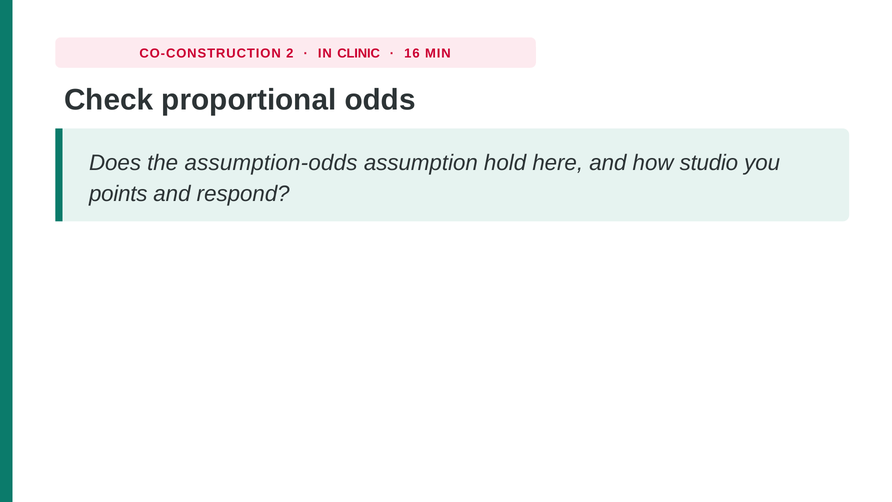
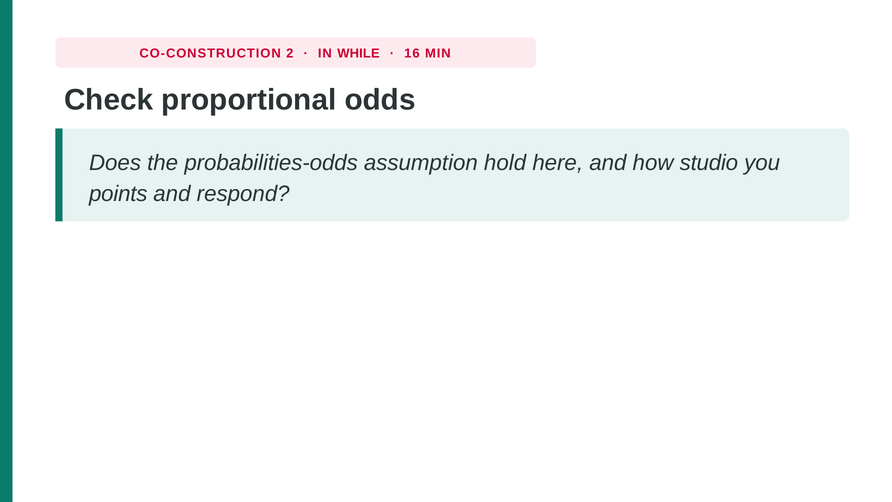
CLINIC: CLINIC -> WHILE
assumption-odds: assumption-odds -> probabilities-odds
